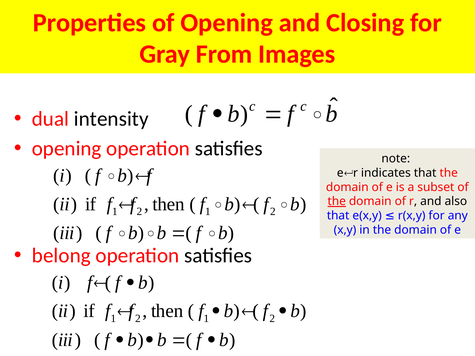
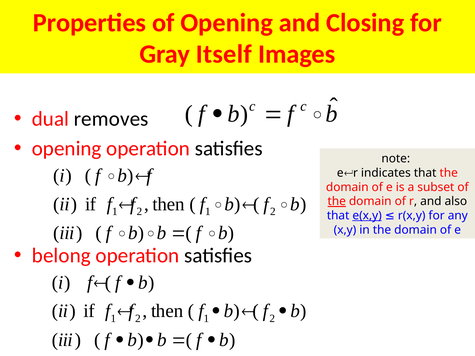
From: From -> Itself
intensity: intensity -> removes
e(x,y underline: none -> present
